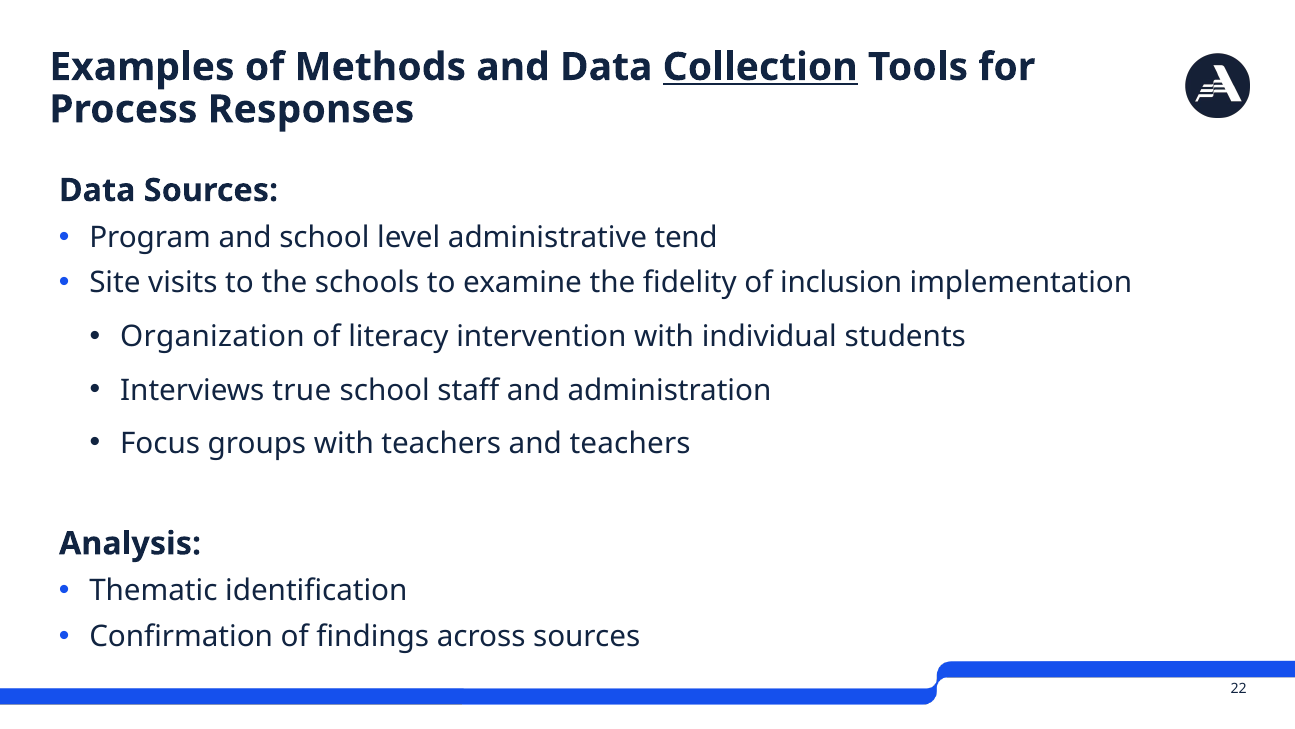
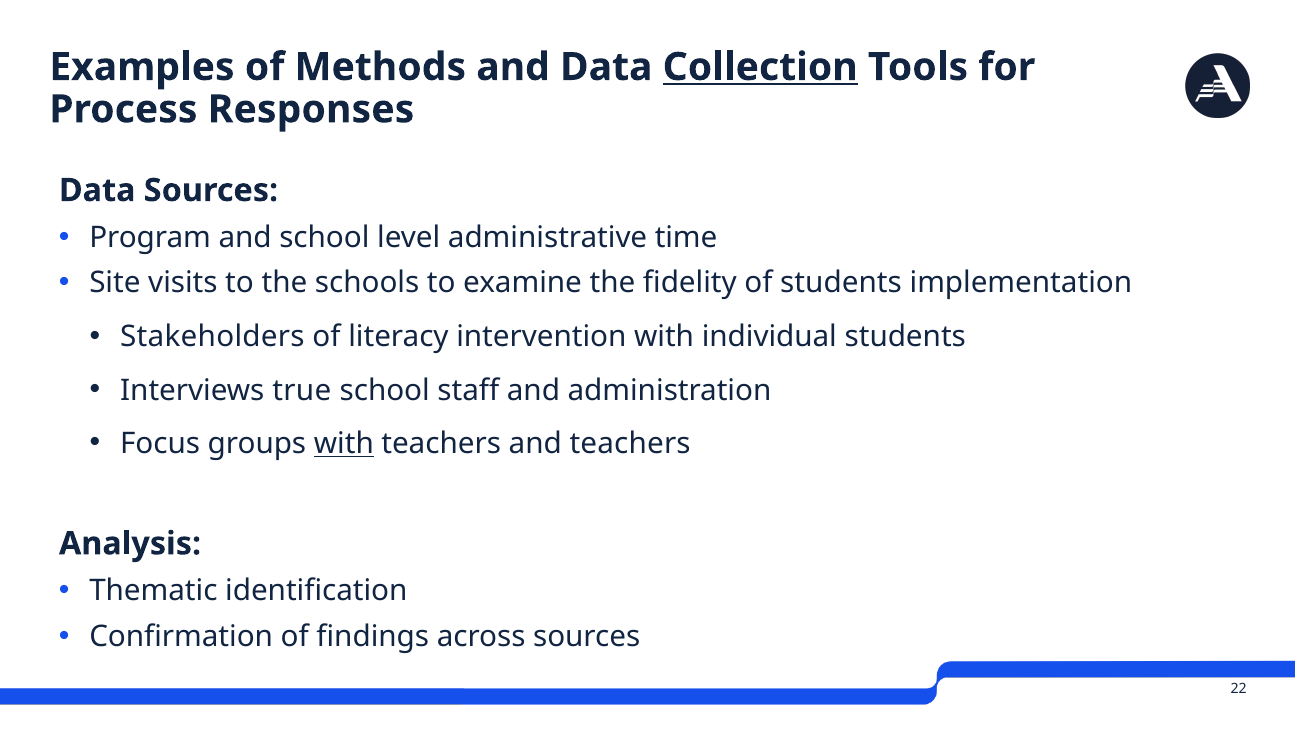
tend: tend -> time
of inclusion: inclusion -> students
Organization: Organization -> Stakeholders
with at (344, 443) underline: none -> present
